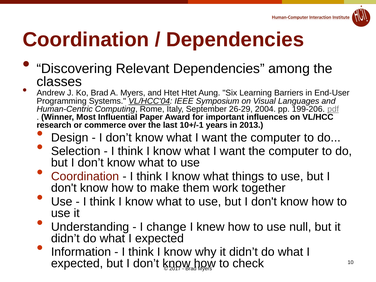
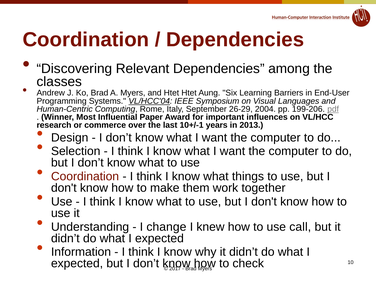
null: null -> call
